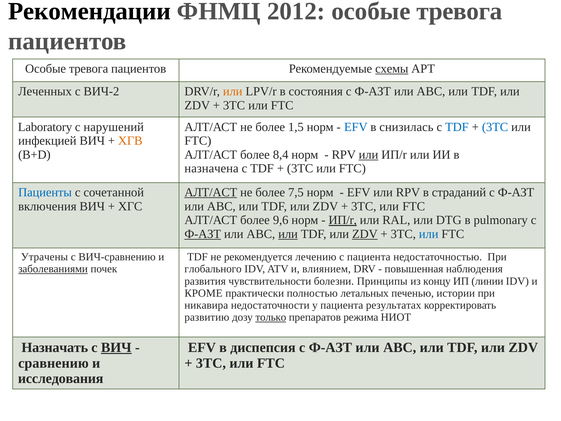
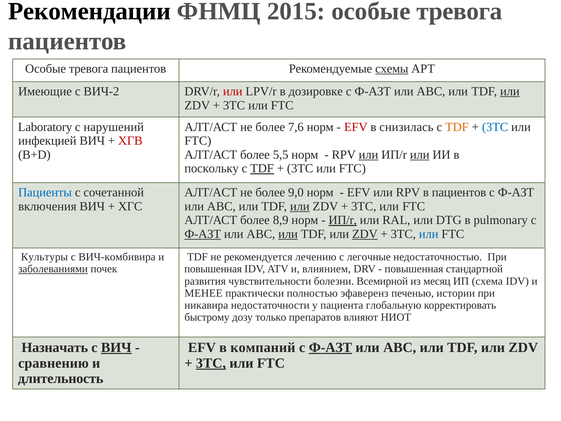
2012: 2012 -> 2015
Леченных: Леченных -> Имеющие
или at (233, 91) colour: orange -> red
состояния: состояния -> дозировке
или at (510, 91) underline: none -> present
1,5: 1,5 -> 7,6
EFV at (356, 127) colour: blue -> red
TDF at (457, 127) colour: blue -> orange
ХГВ colour: orange -> red
8,4: 8,4 -> 5,5
или at (420, 155) underline: none -> present
назначена: назначена -> поскольку
TDF at (262, 168) underline: none -> present
АЛТ/АСТ at (211, 192) underline: present -> none
7,5: 7,5 -> 9,0
в страданий: страданий -> пациентов
или at (300, 206) underline: none -> present
9,6: 9,6 -> 8,9
Утрачены: Утрачены -> Культуры
ВИЧ-сравнению: ВИЧ-сравнению -> ВИЧ-комбивира
с пациента: пациента -> легочные
глобального at (213, 269): глобального -> повышенная
наблюдения: наблюдения -> стандартной
Принципы: Принципы -> Всемирной
концу: концу -> месяц
линии: линии -> схема
КРОМЕ: КРОМЕ -> МЕНЕЕ
летальных: летальных -> эфаверенз
результатах: результатах -> глобальную
развитию: развитию -> быстрому
только underline: present -> none
режима: режима -> влияют
диспепсия: диспепсия -> компаний
Ф-АЗТ at (330, 347) underline: none -> present
3TC at (211, 363) underline: none -> present
исследования: исследования -> длительность
